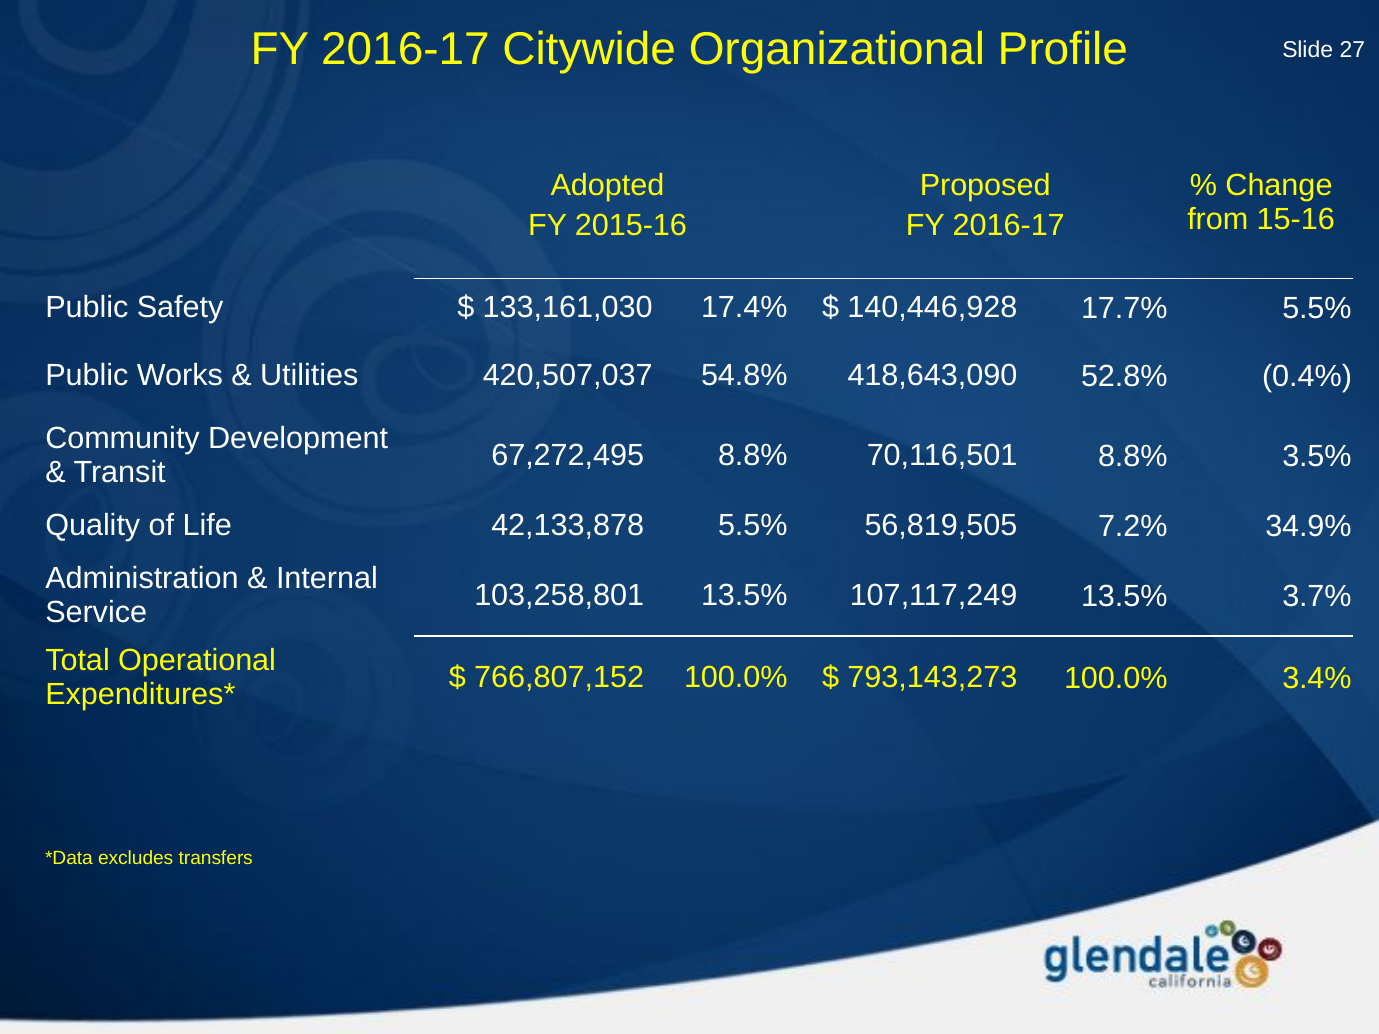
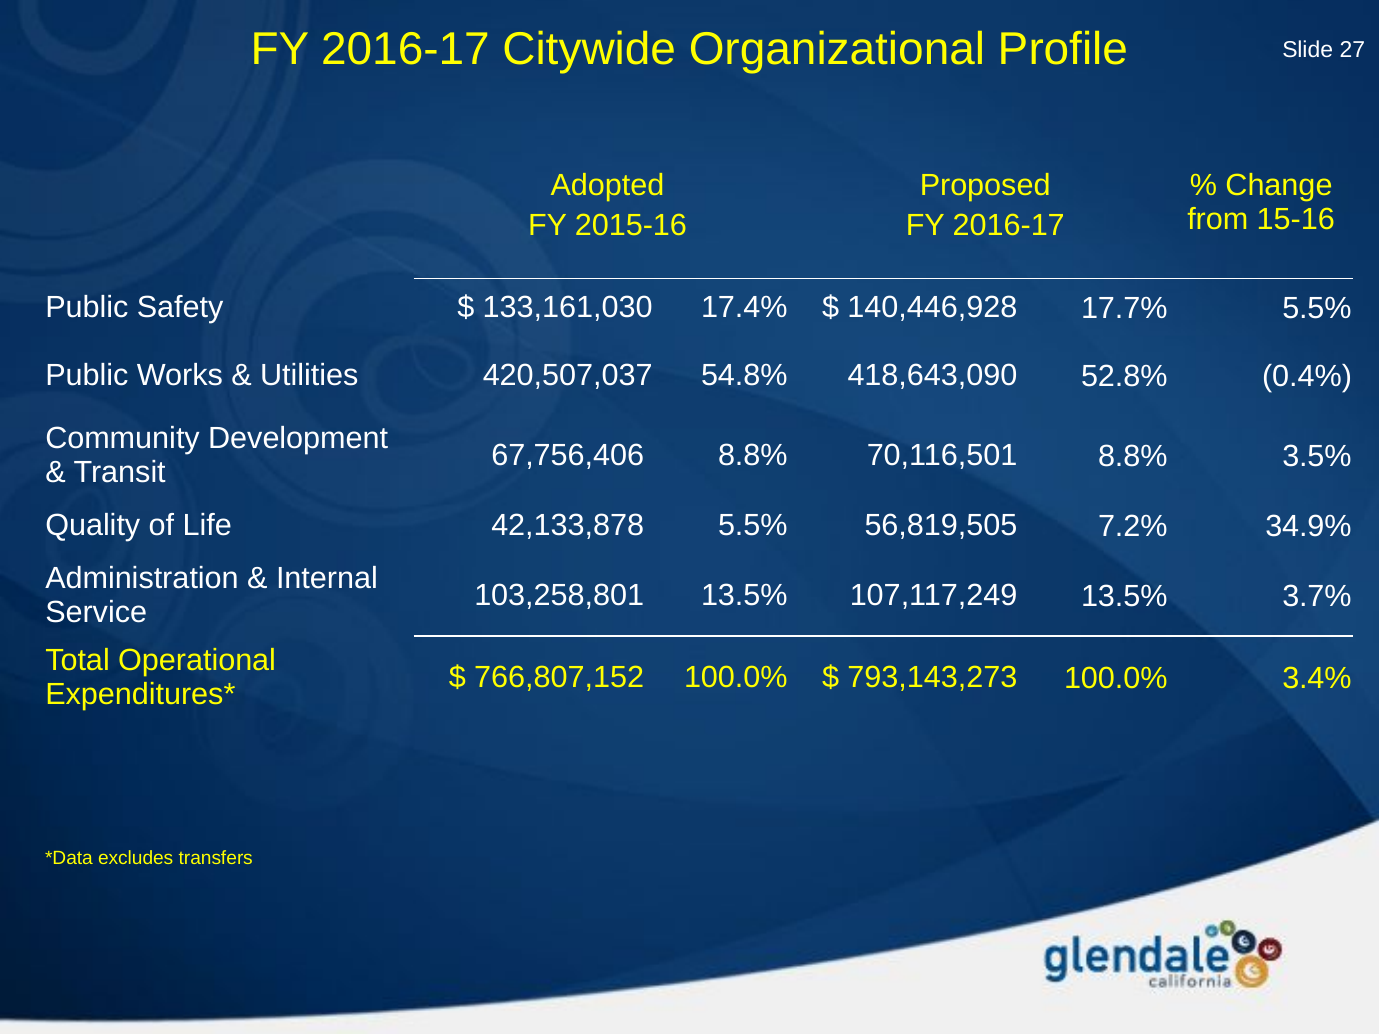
67,272,495: 67,272,495 -> 67,756,406
